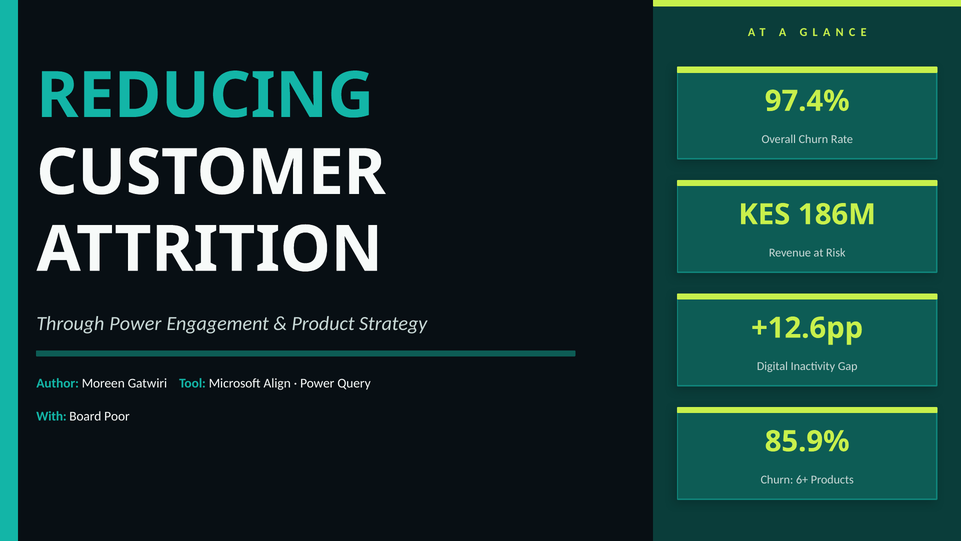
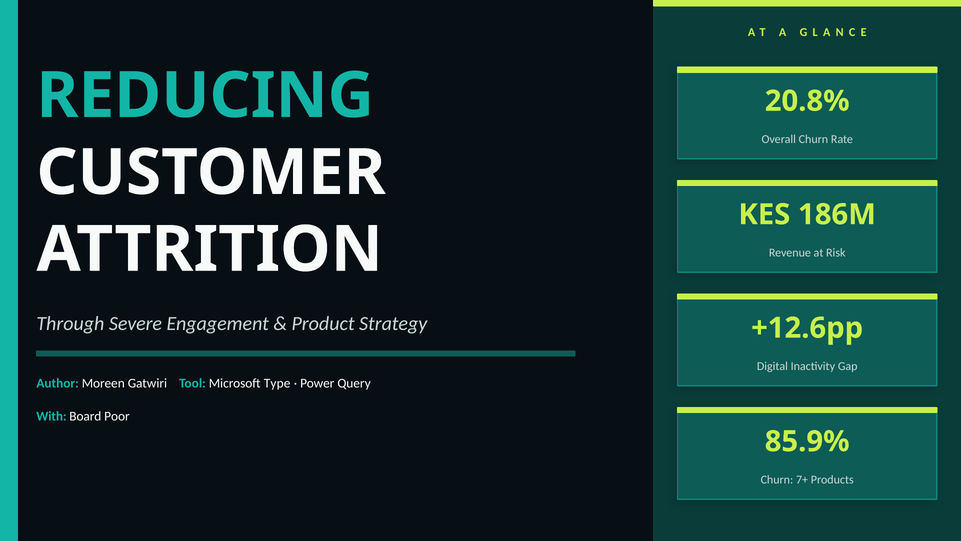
97.4%: 97.4% -> 20.8%
Through Power: Power -> Severe
Align: Align -> Type
6+: 6+ -> 7+
